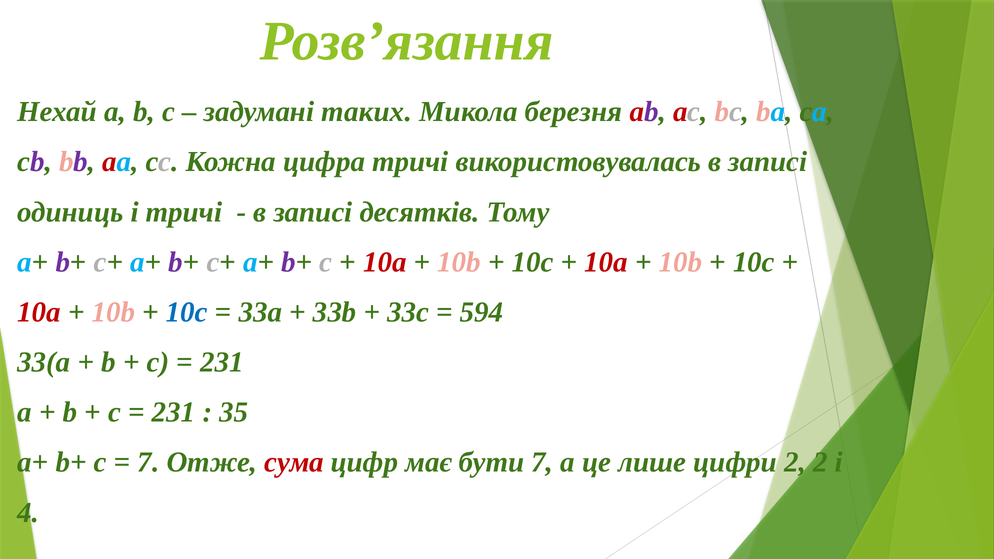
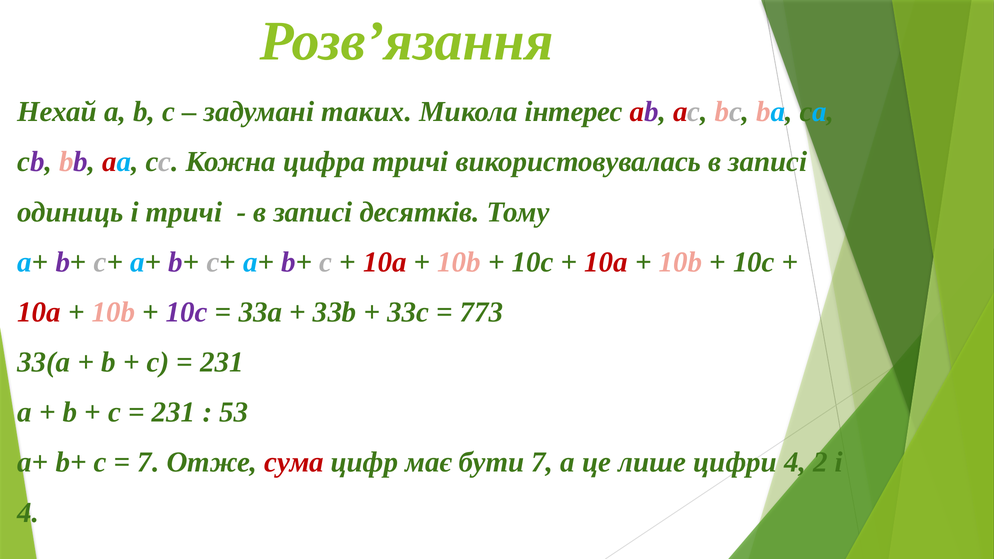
березня: березня -> інтерес
10c at (187, 312) colour: blue -> purple
594: 594 -> 773
35: 35 -> 53
цифри 2: 2 -> 4
